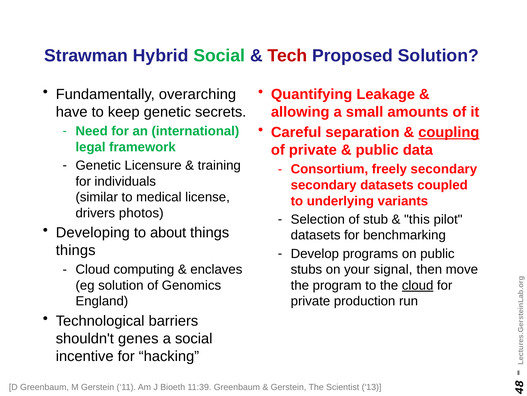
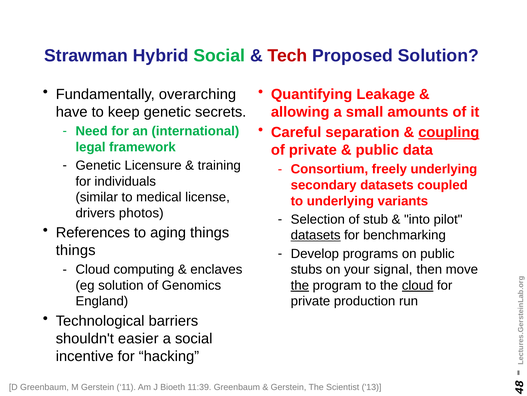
freely secondary: secondary -> underlying
this: this -> into
Developing: Developing -> References
about: about -> aging
datasets at (316, 235) underline: none -> present
the at (300, 285) underline: none -> present
genes: genes -> easier
